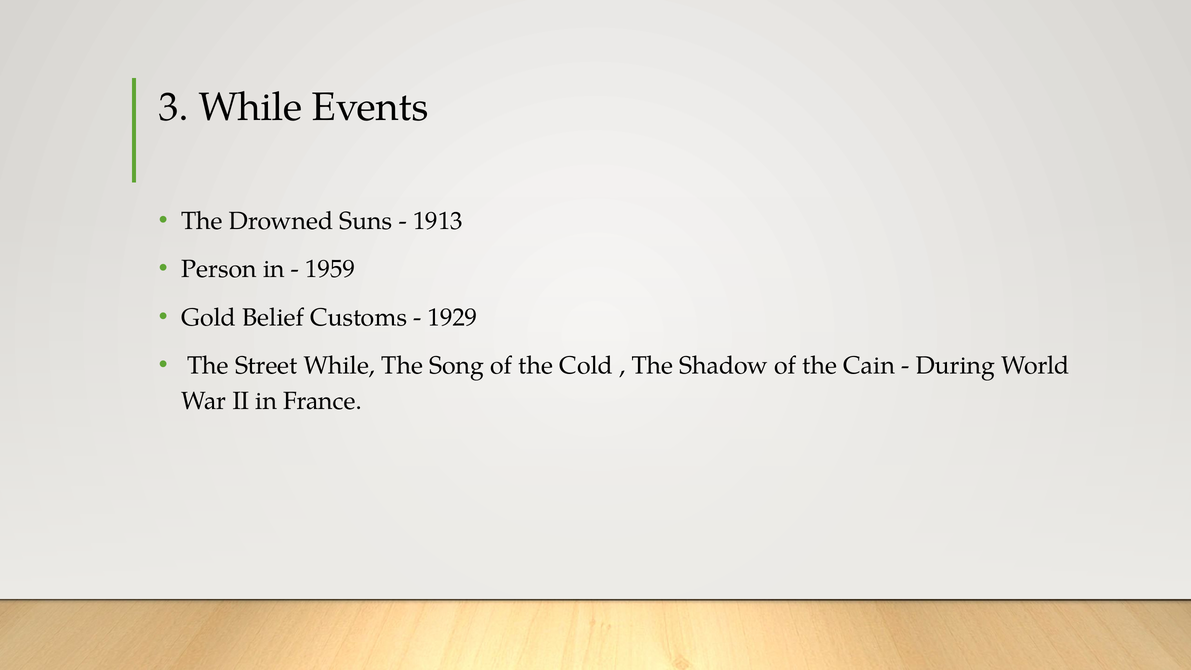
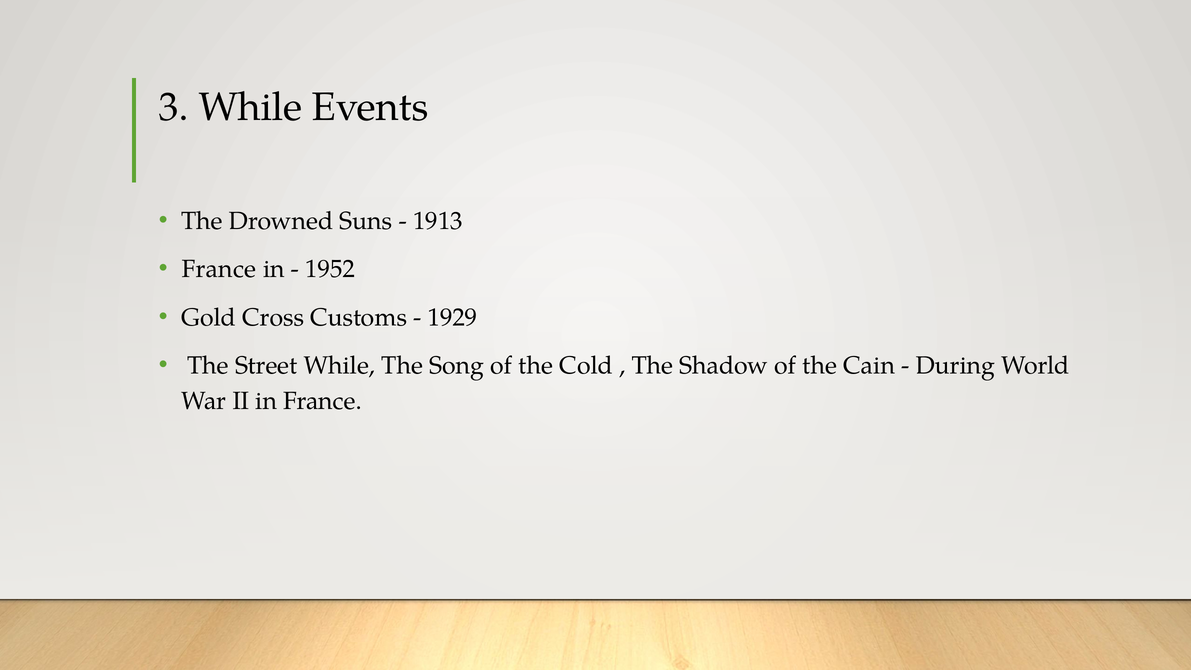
Person at (219, 269): Person -> France
1959: 1959 -> 1952
Belief: Belief -> Cross
